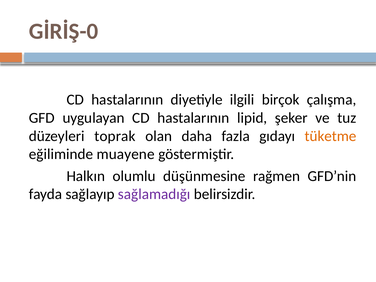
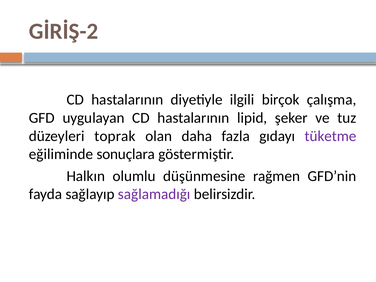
GİRİŞ-0: GİRİŞ-0 -> GİRİŞ-2
tüketme colour: orange -> purple
muayene: muayene -> sonuçlara
